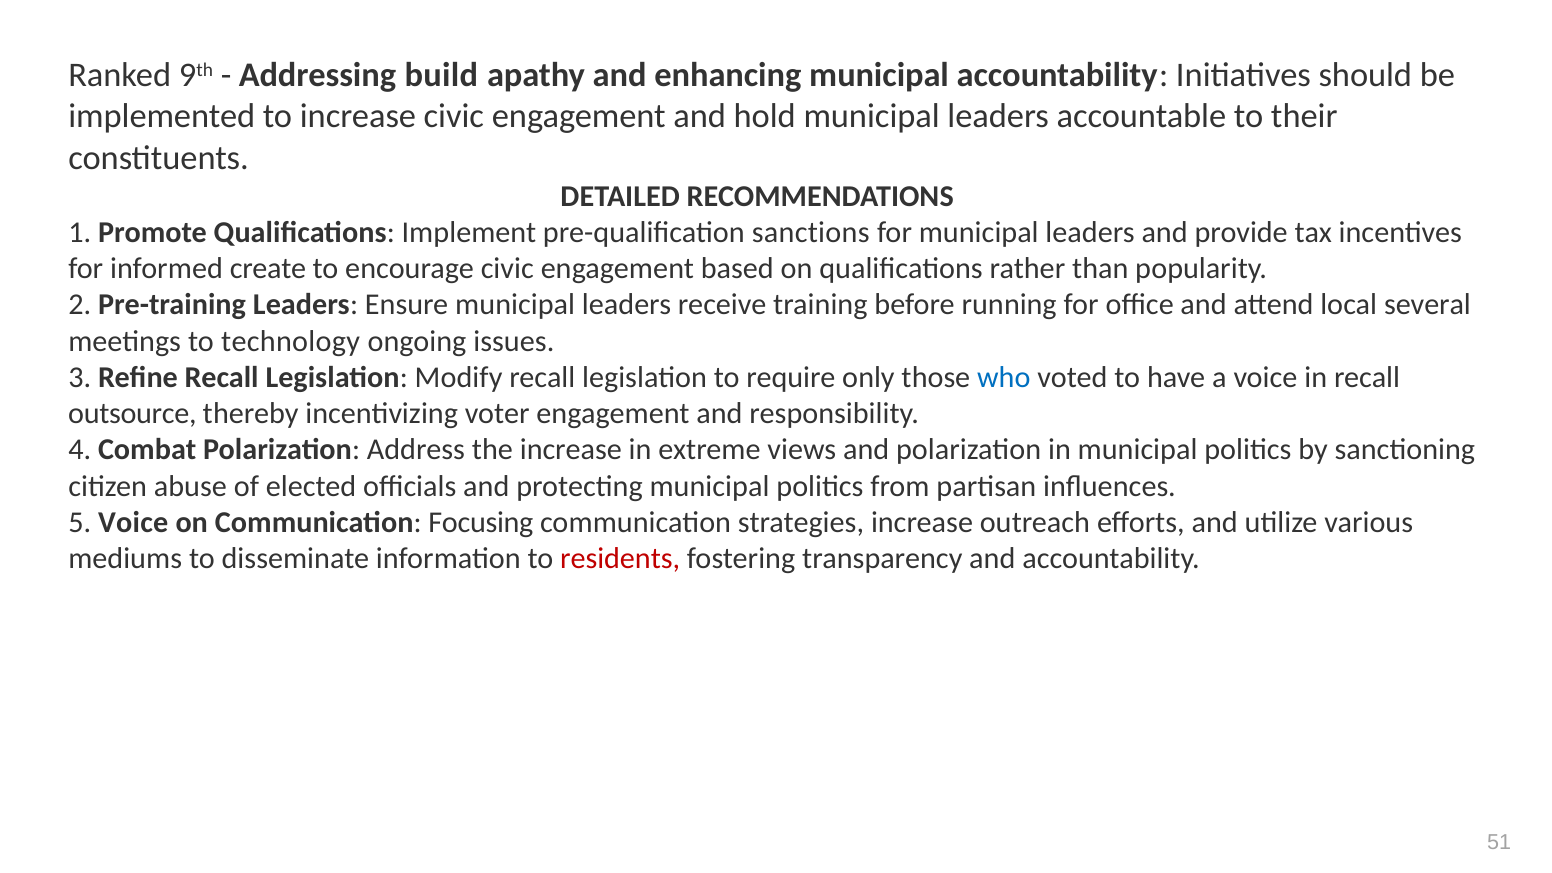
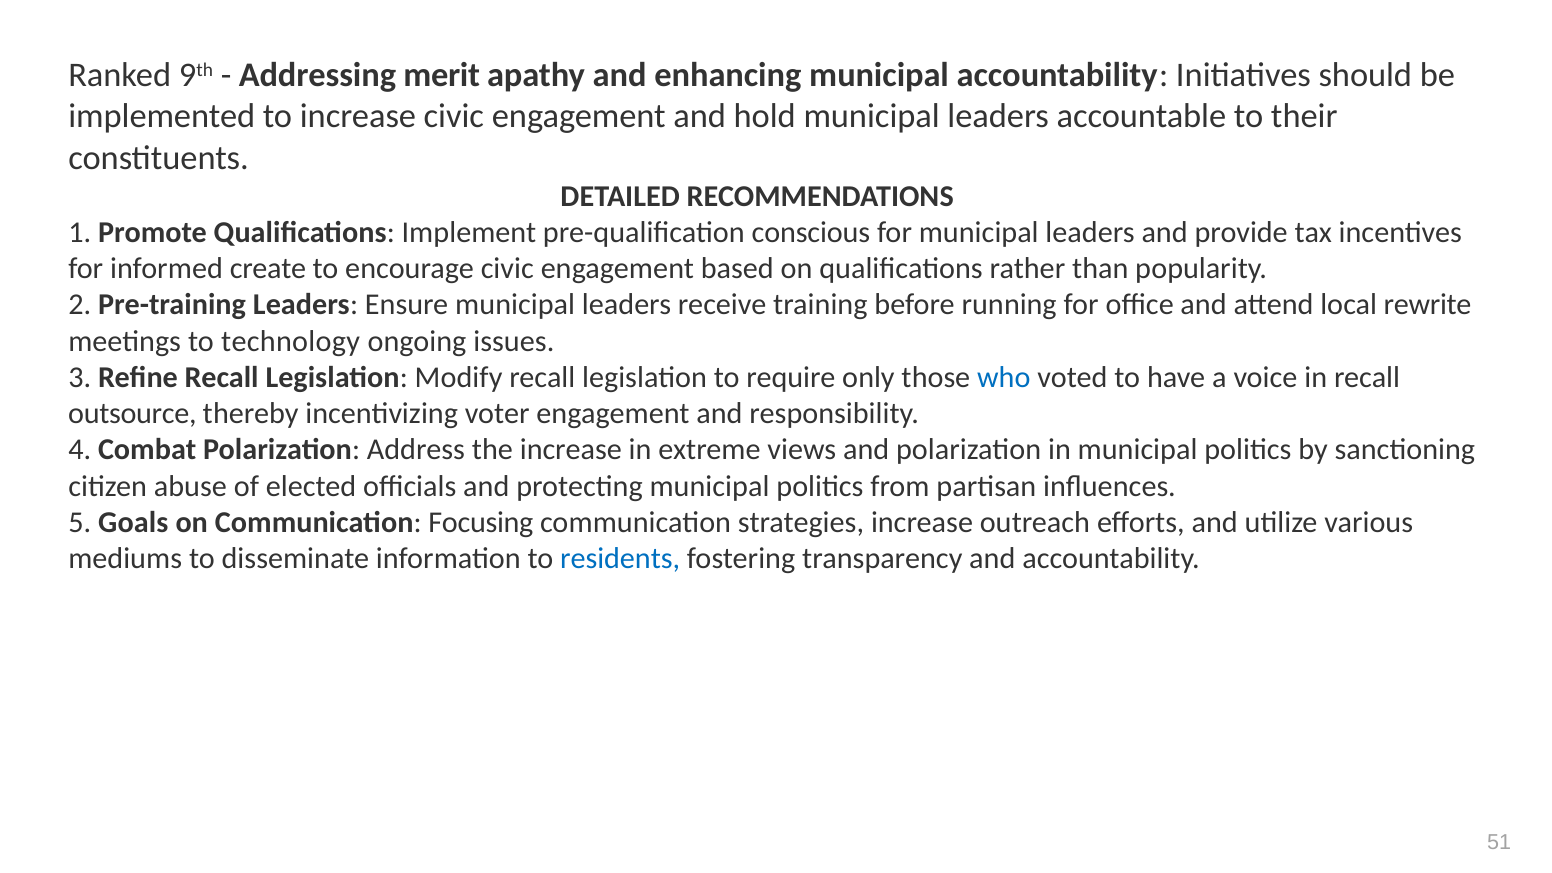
build: build -> merit
sanctions: sanctions -> conscious
several: several -> rewrite
5 Voice: Voice -> Goals
residents colour: red -> blue
